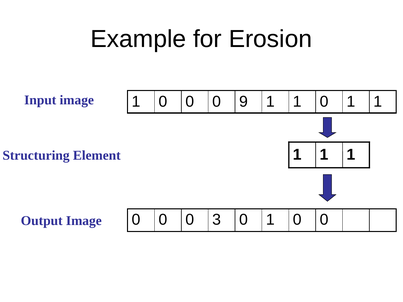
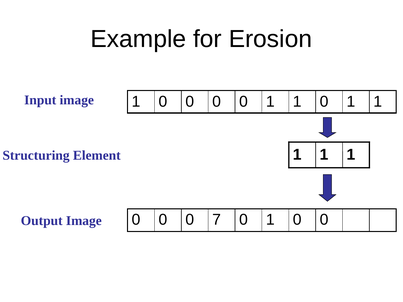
0 0 0 9: 9 -> 0
3: 3 -> 7
